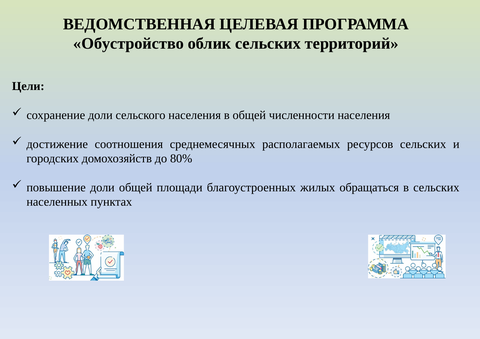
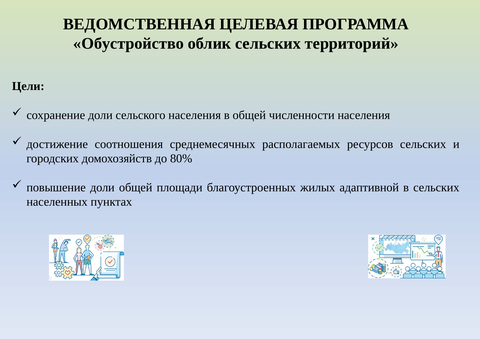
обращаться: обращаться -> адаптивной
